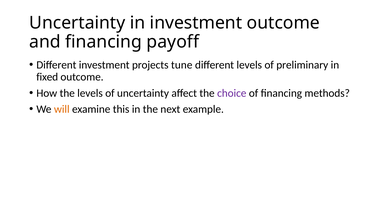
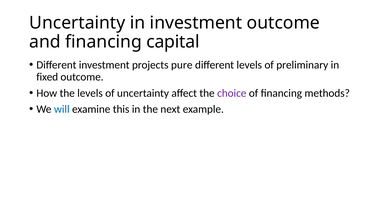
payoff: payoff -> capital
tune: tune -> pure
will colour: orange -> blue
